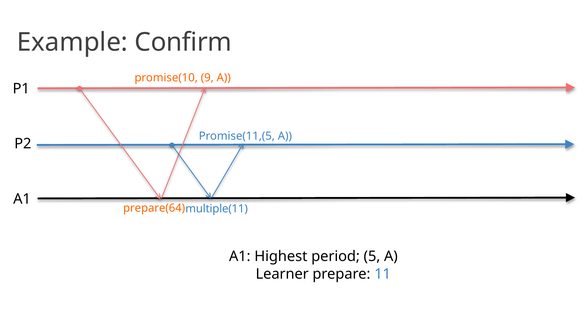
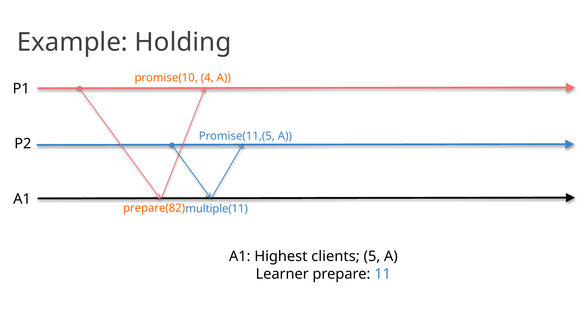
Confirm: Confirm -> Holding
9: 9 -> 4
prepare(64: prepare(64 -> prepare(82
period: period -> clients
